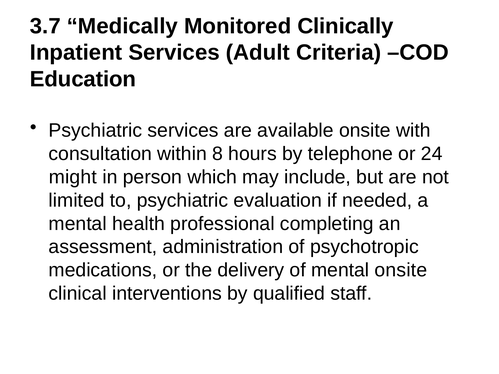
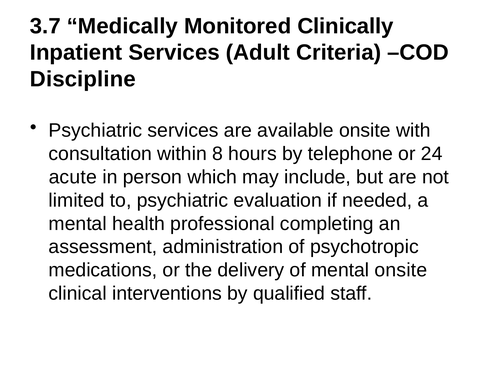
Education: Education -> Discipline
might: might -> acute
